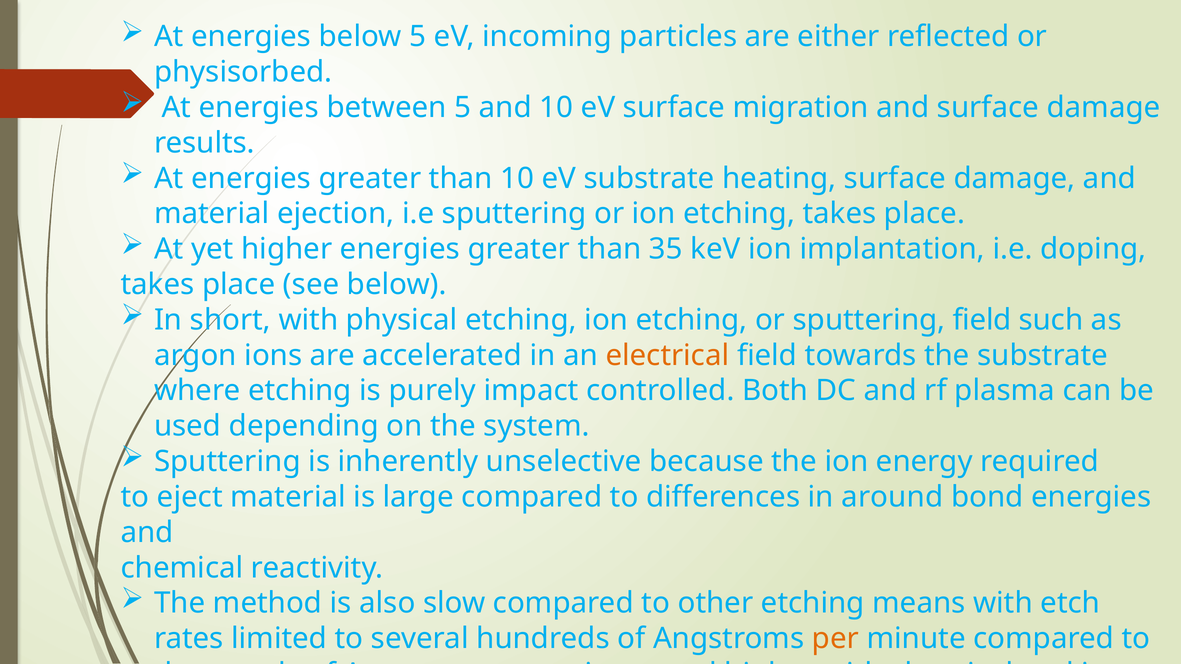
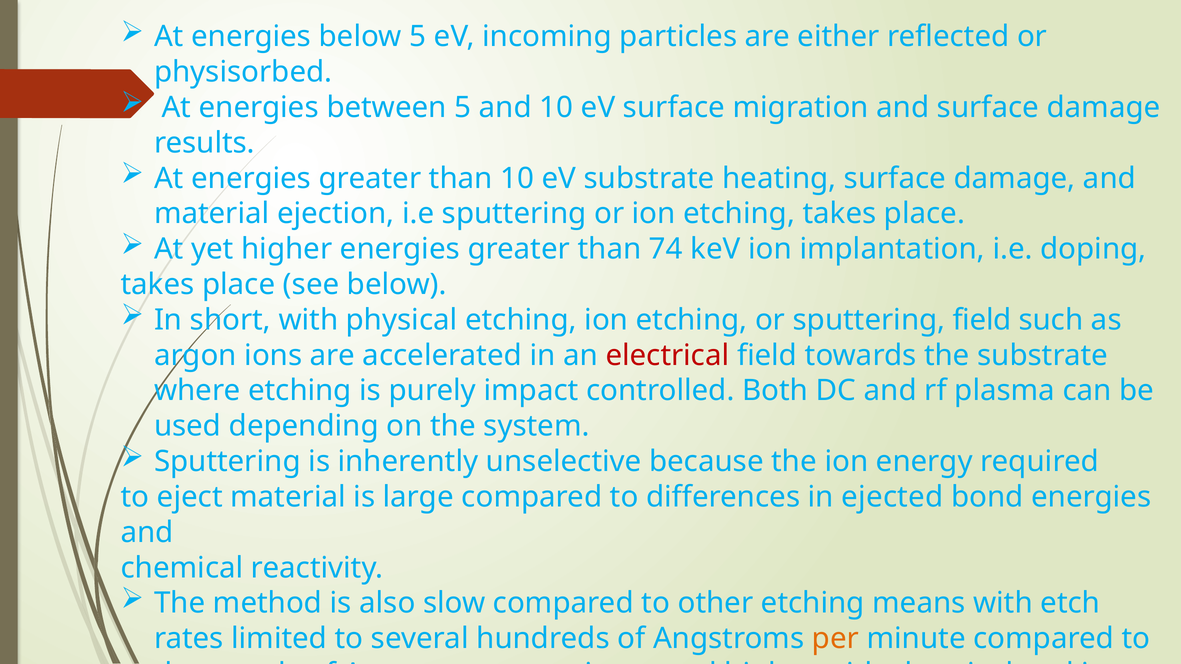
35: 35 -> 74
electrical colour: orange -> red
around: around -> ejected
